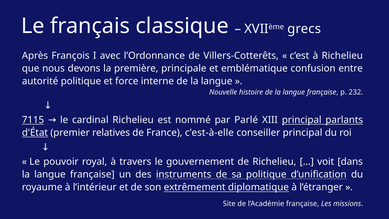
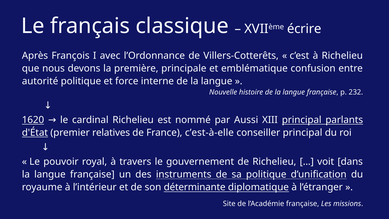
grecs: grecs -> écrire
7115: 7115 -> 1620
Parlé: Parlé -> Aussi
extrêmement: extrêmement -> déterminante
